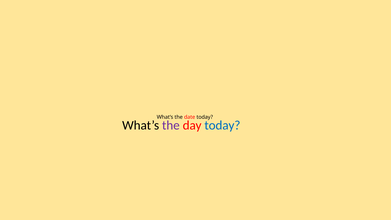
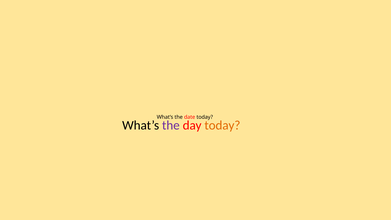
today at (222, 125) colour: blue -> orange
